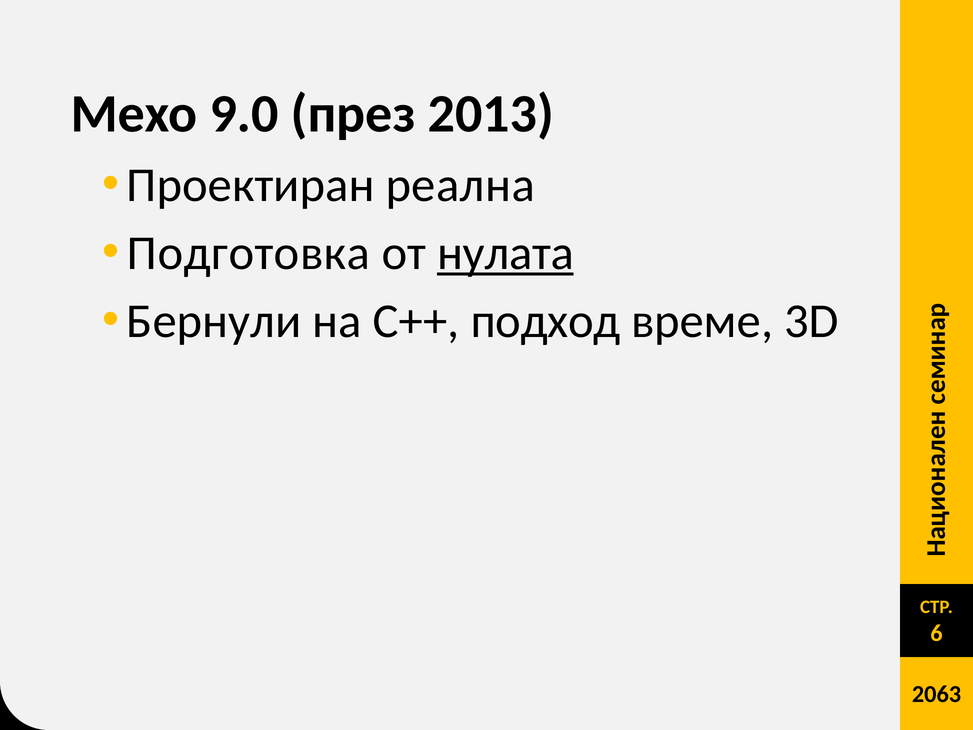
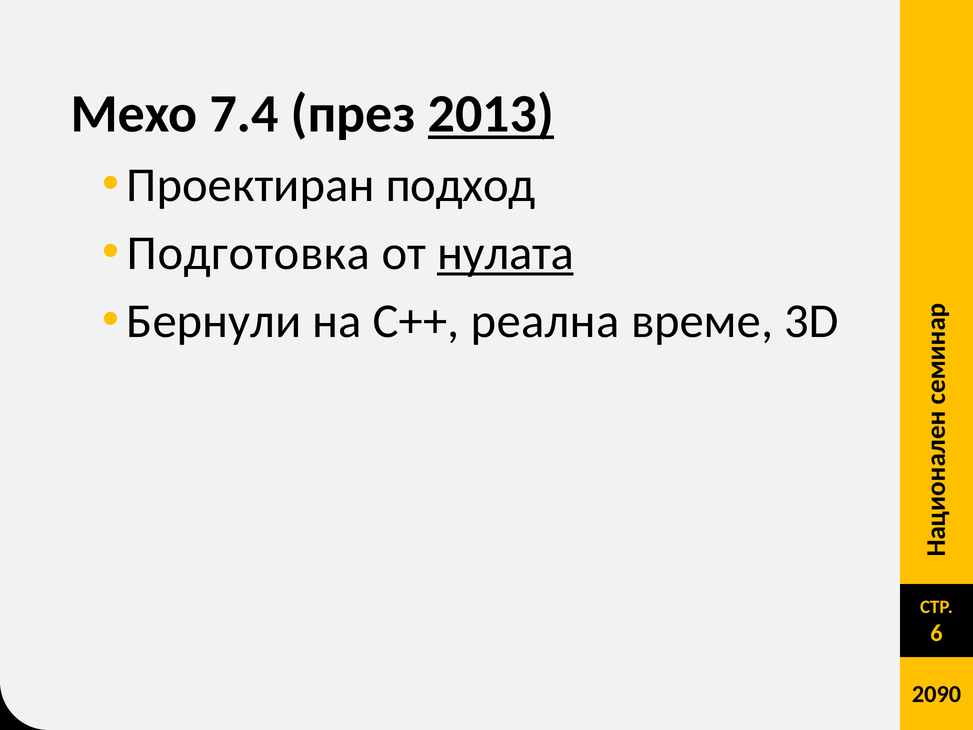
9.0: 9.0 -> 7.4
2013 underline: none -> present
реална: реална -> подход
подход: подход -> реална
2063: 2063 -> 2090
